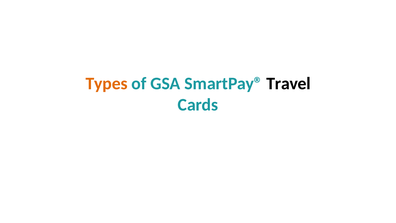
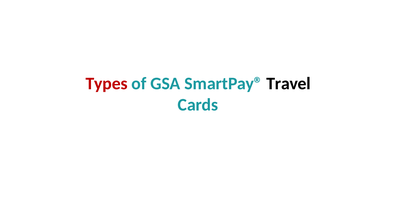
Types colour: orange -> red
